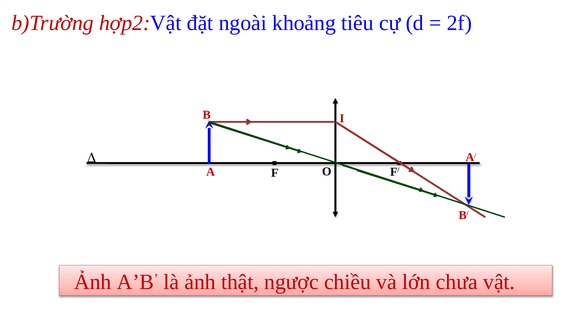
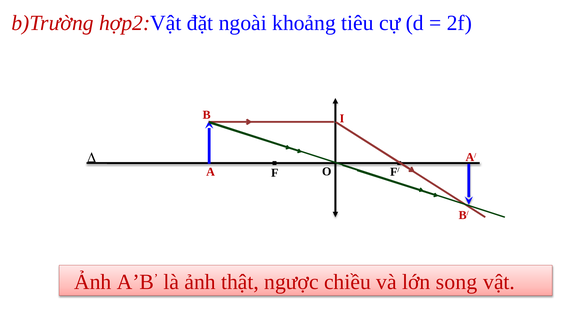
chưa: chưa -> song
